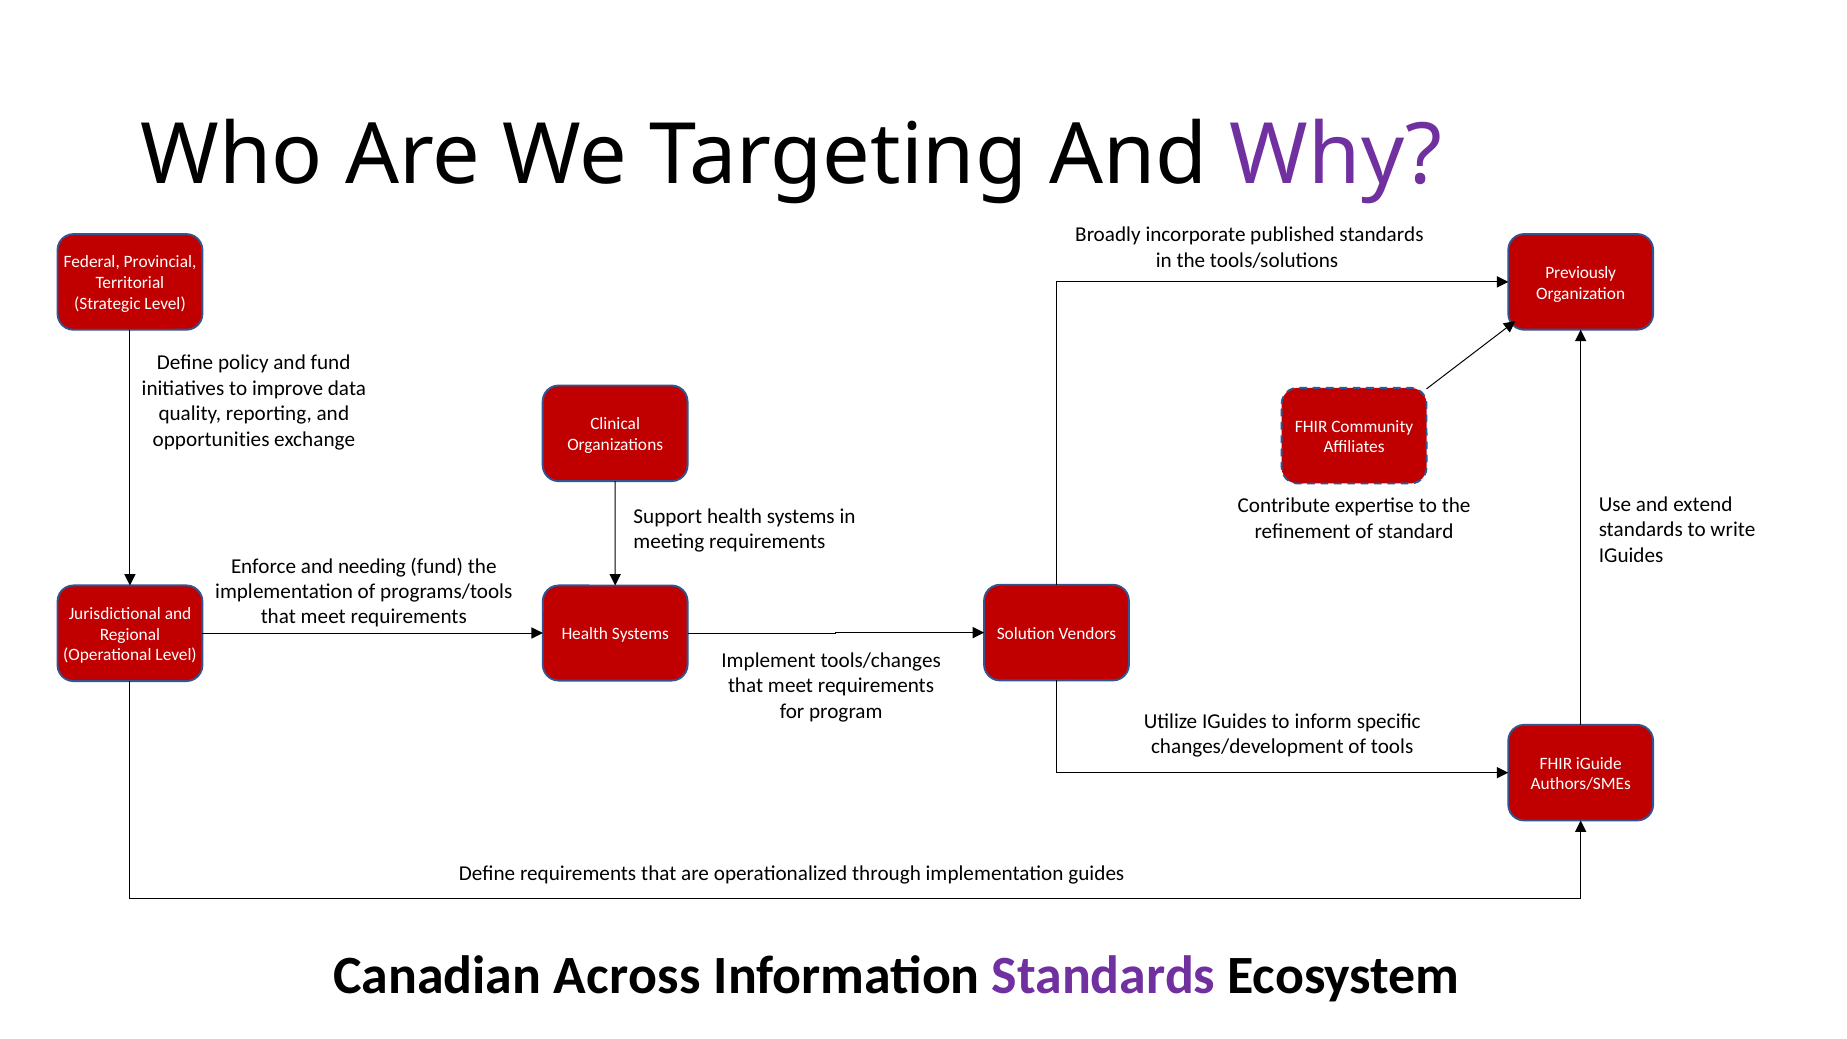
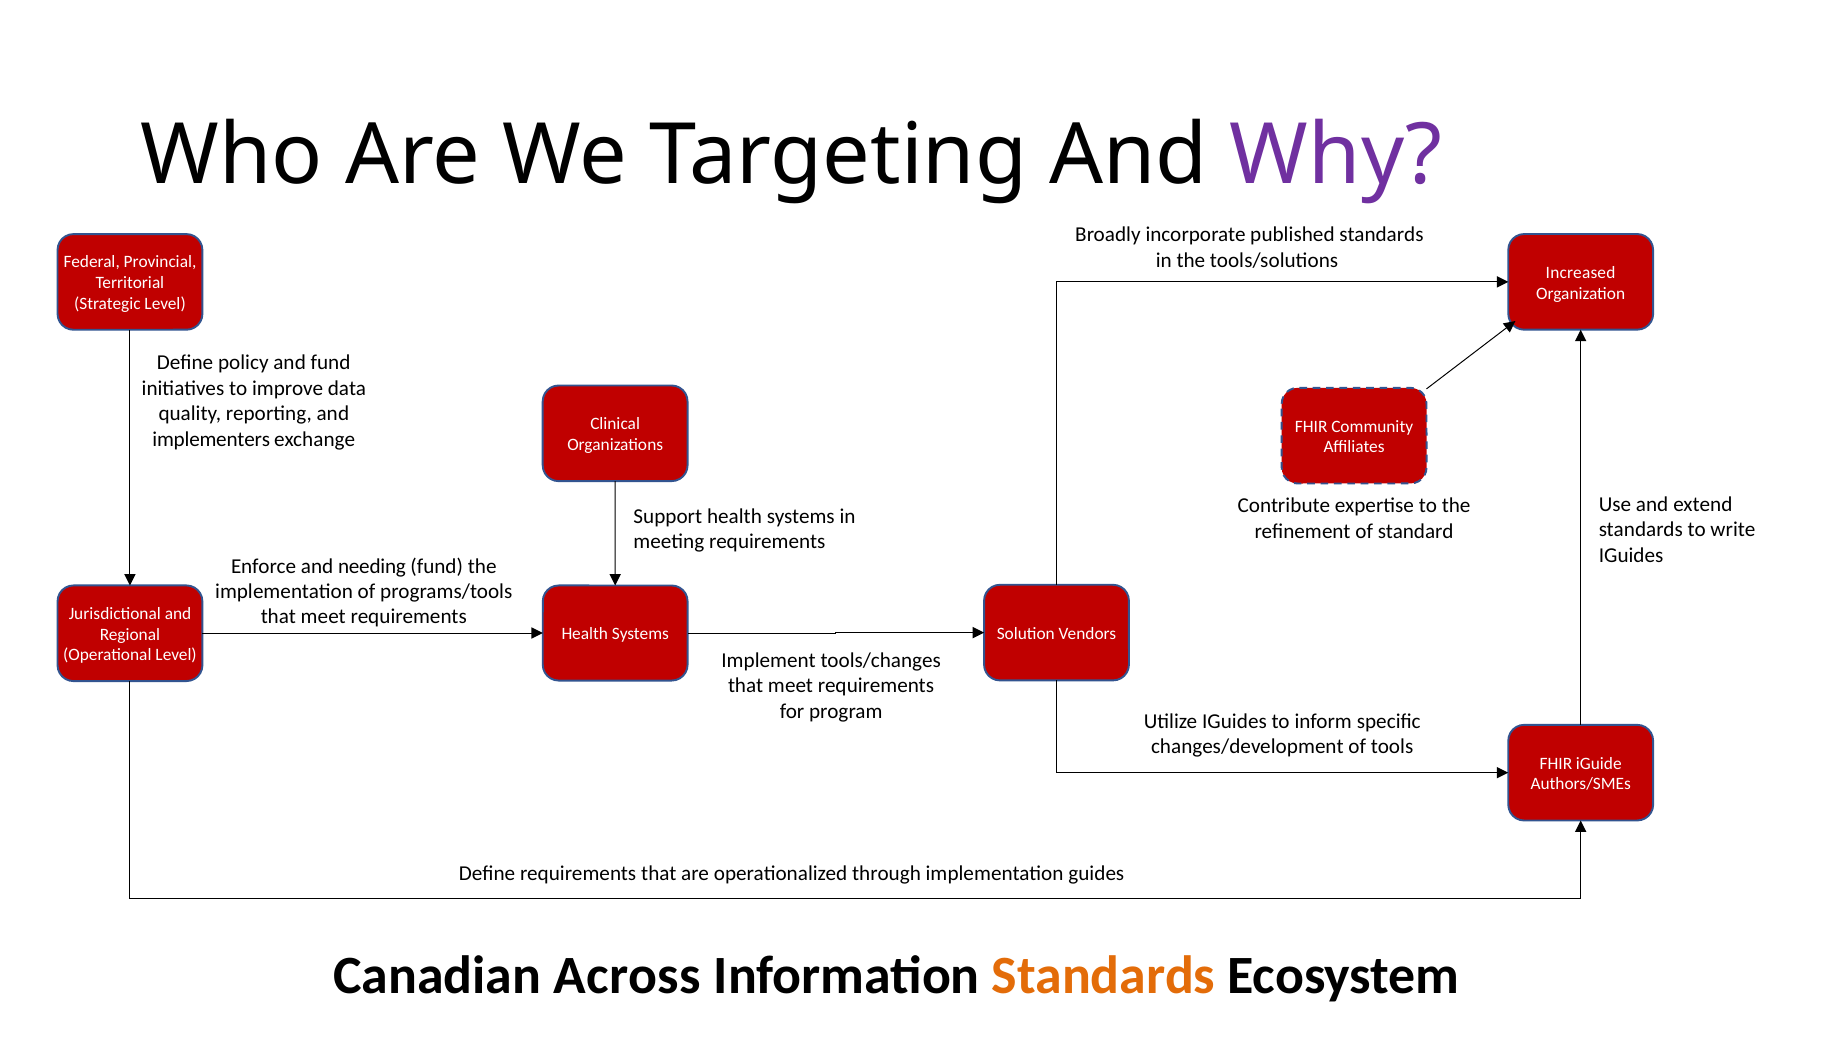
Previously: Previously -> Increased
opportunities: opportunities -> implementers
Standards at (1104, 976) colour: purple -> orange
